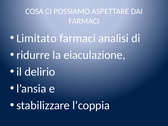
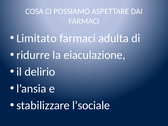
analisi: analisi -> adulta
l’coppia: l’coppia -> l’sociale
